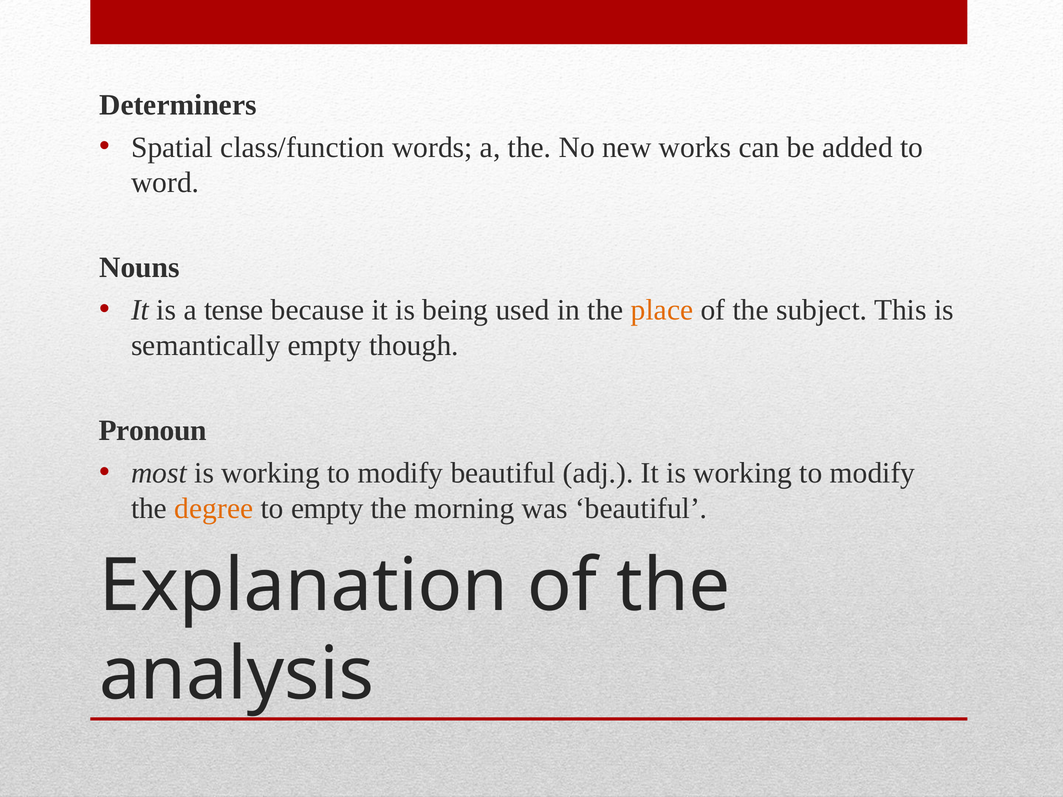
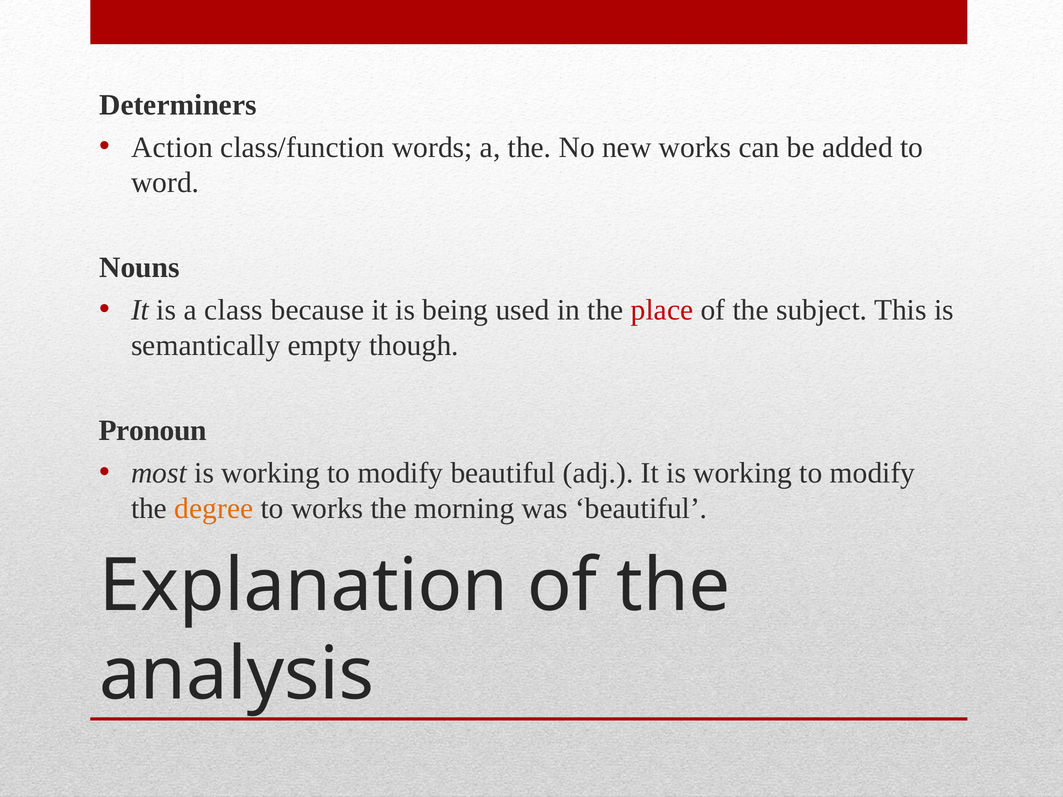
Spatial: Spatial -> Action
tense: tense -> class
place colour: orange -> red
to empty: empty -> works
